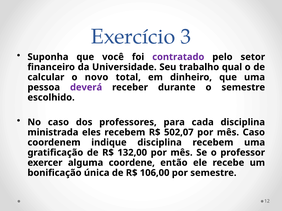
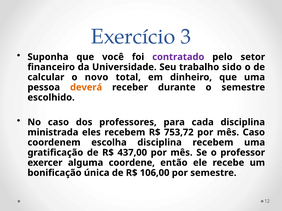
qual: qual -> sido
deverá colour: purple -> orange
502,07: 502,07 -> 753,72
indique: indique -> escolha
132,00: 132,00 -> 437,00
